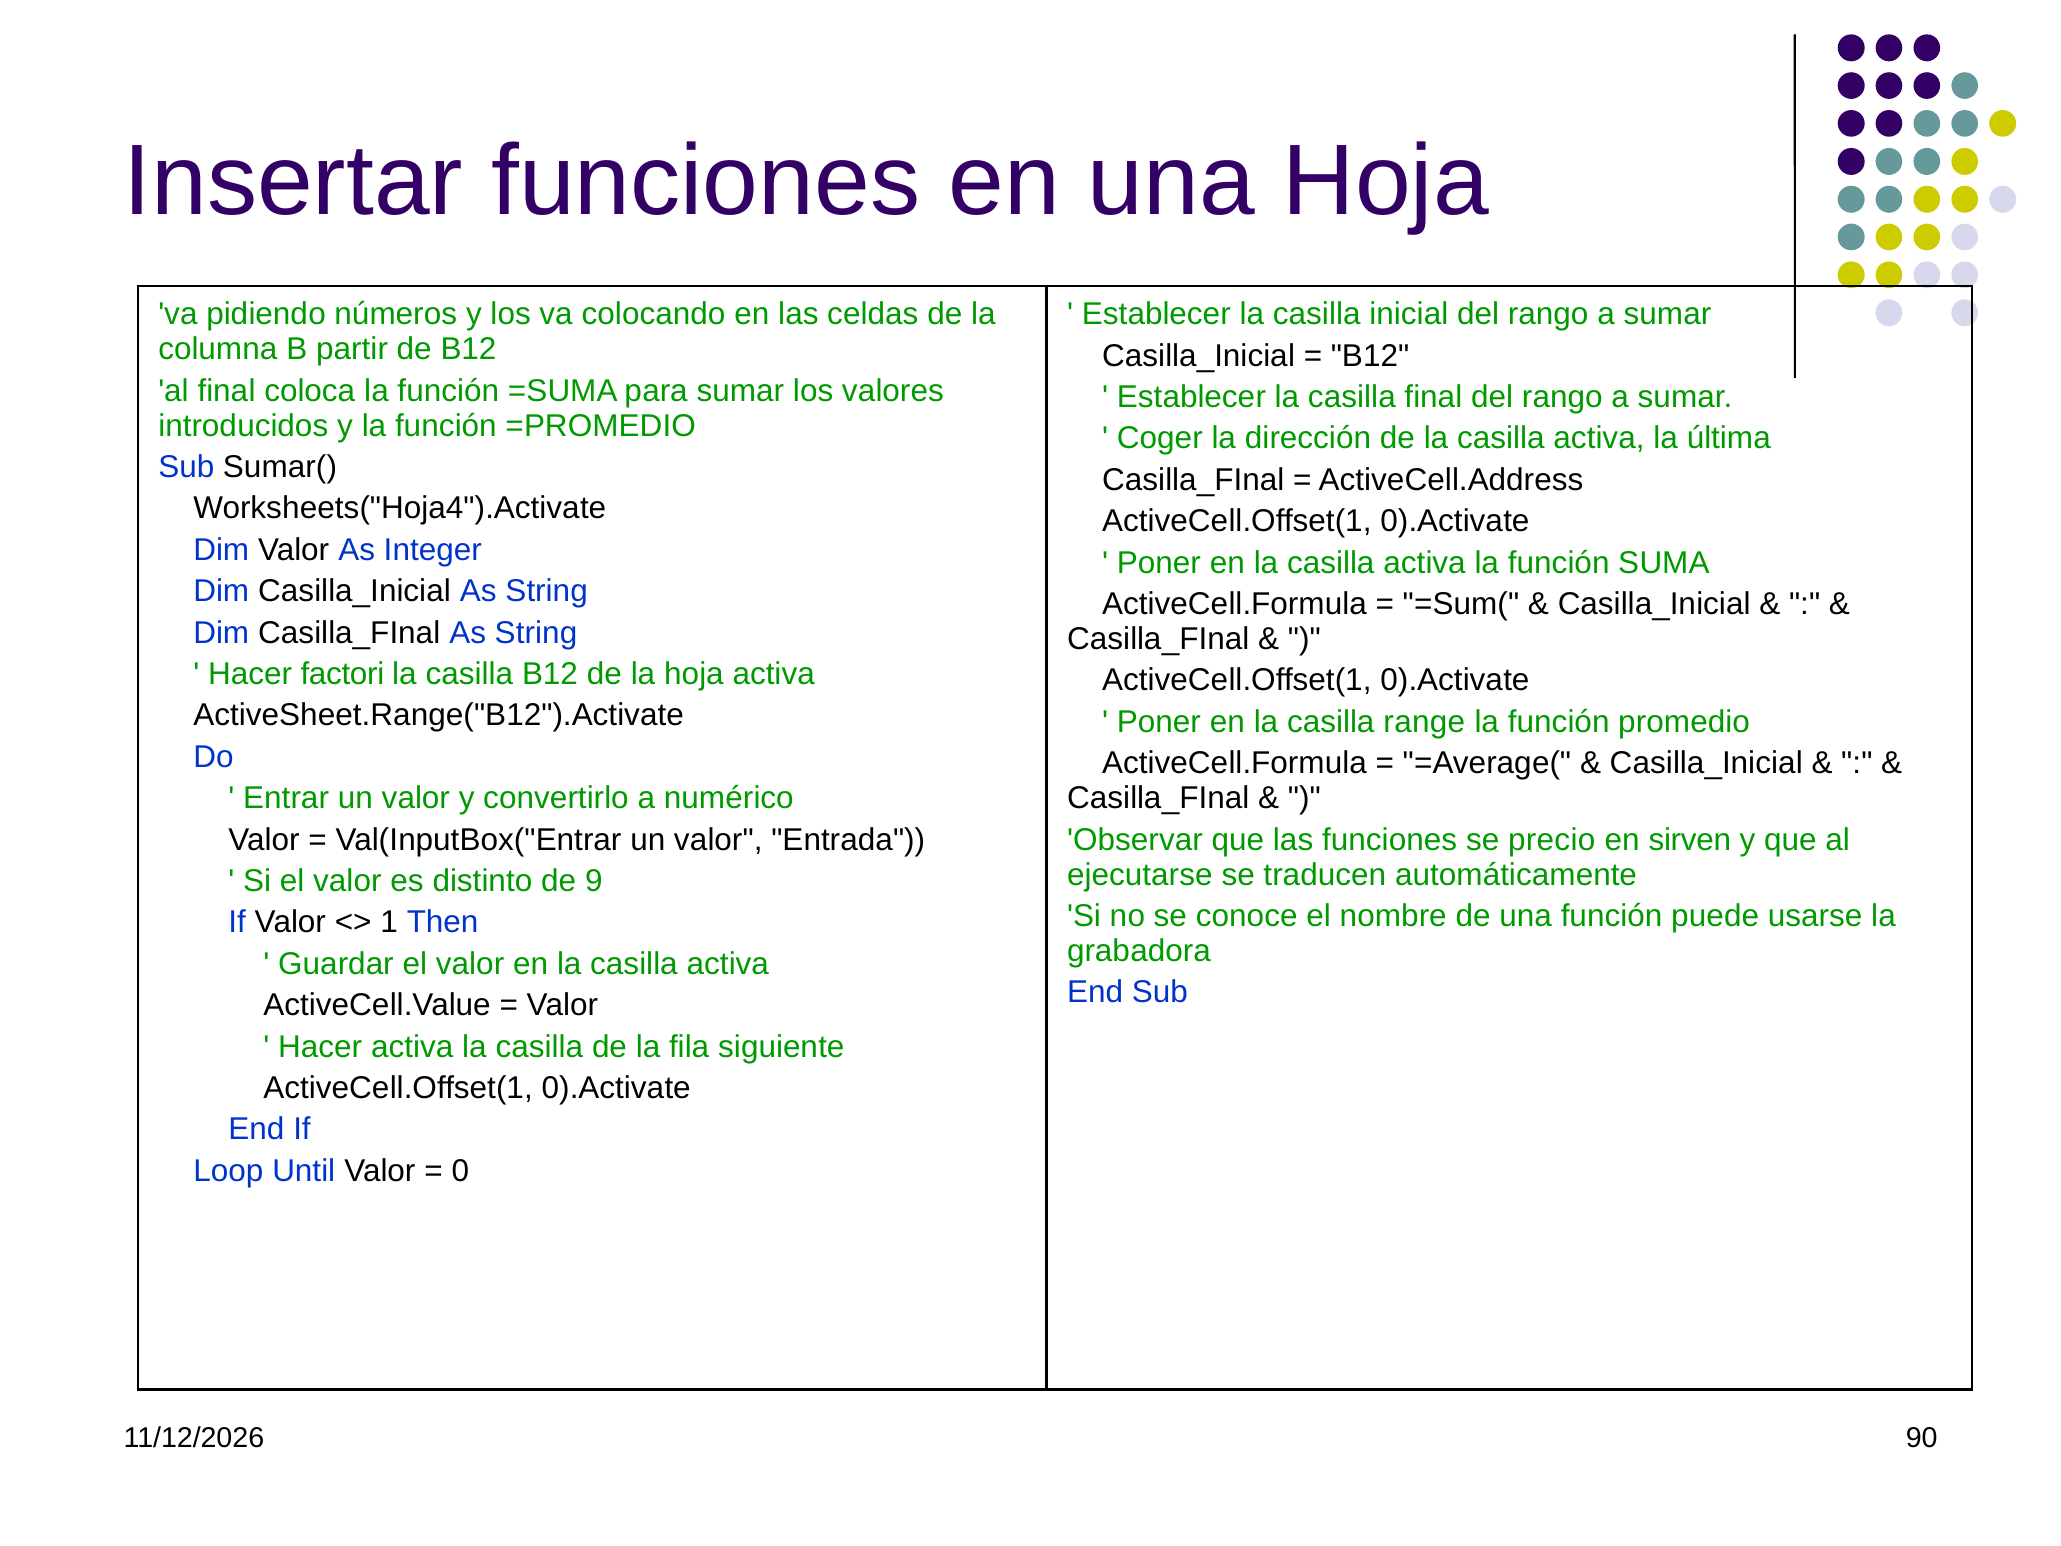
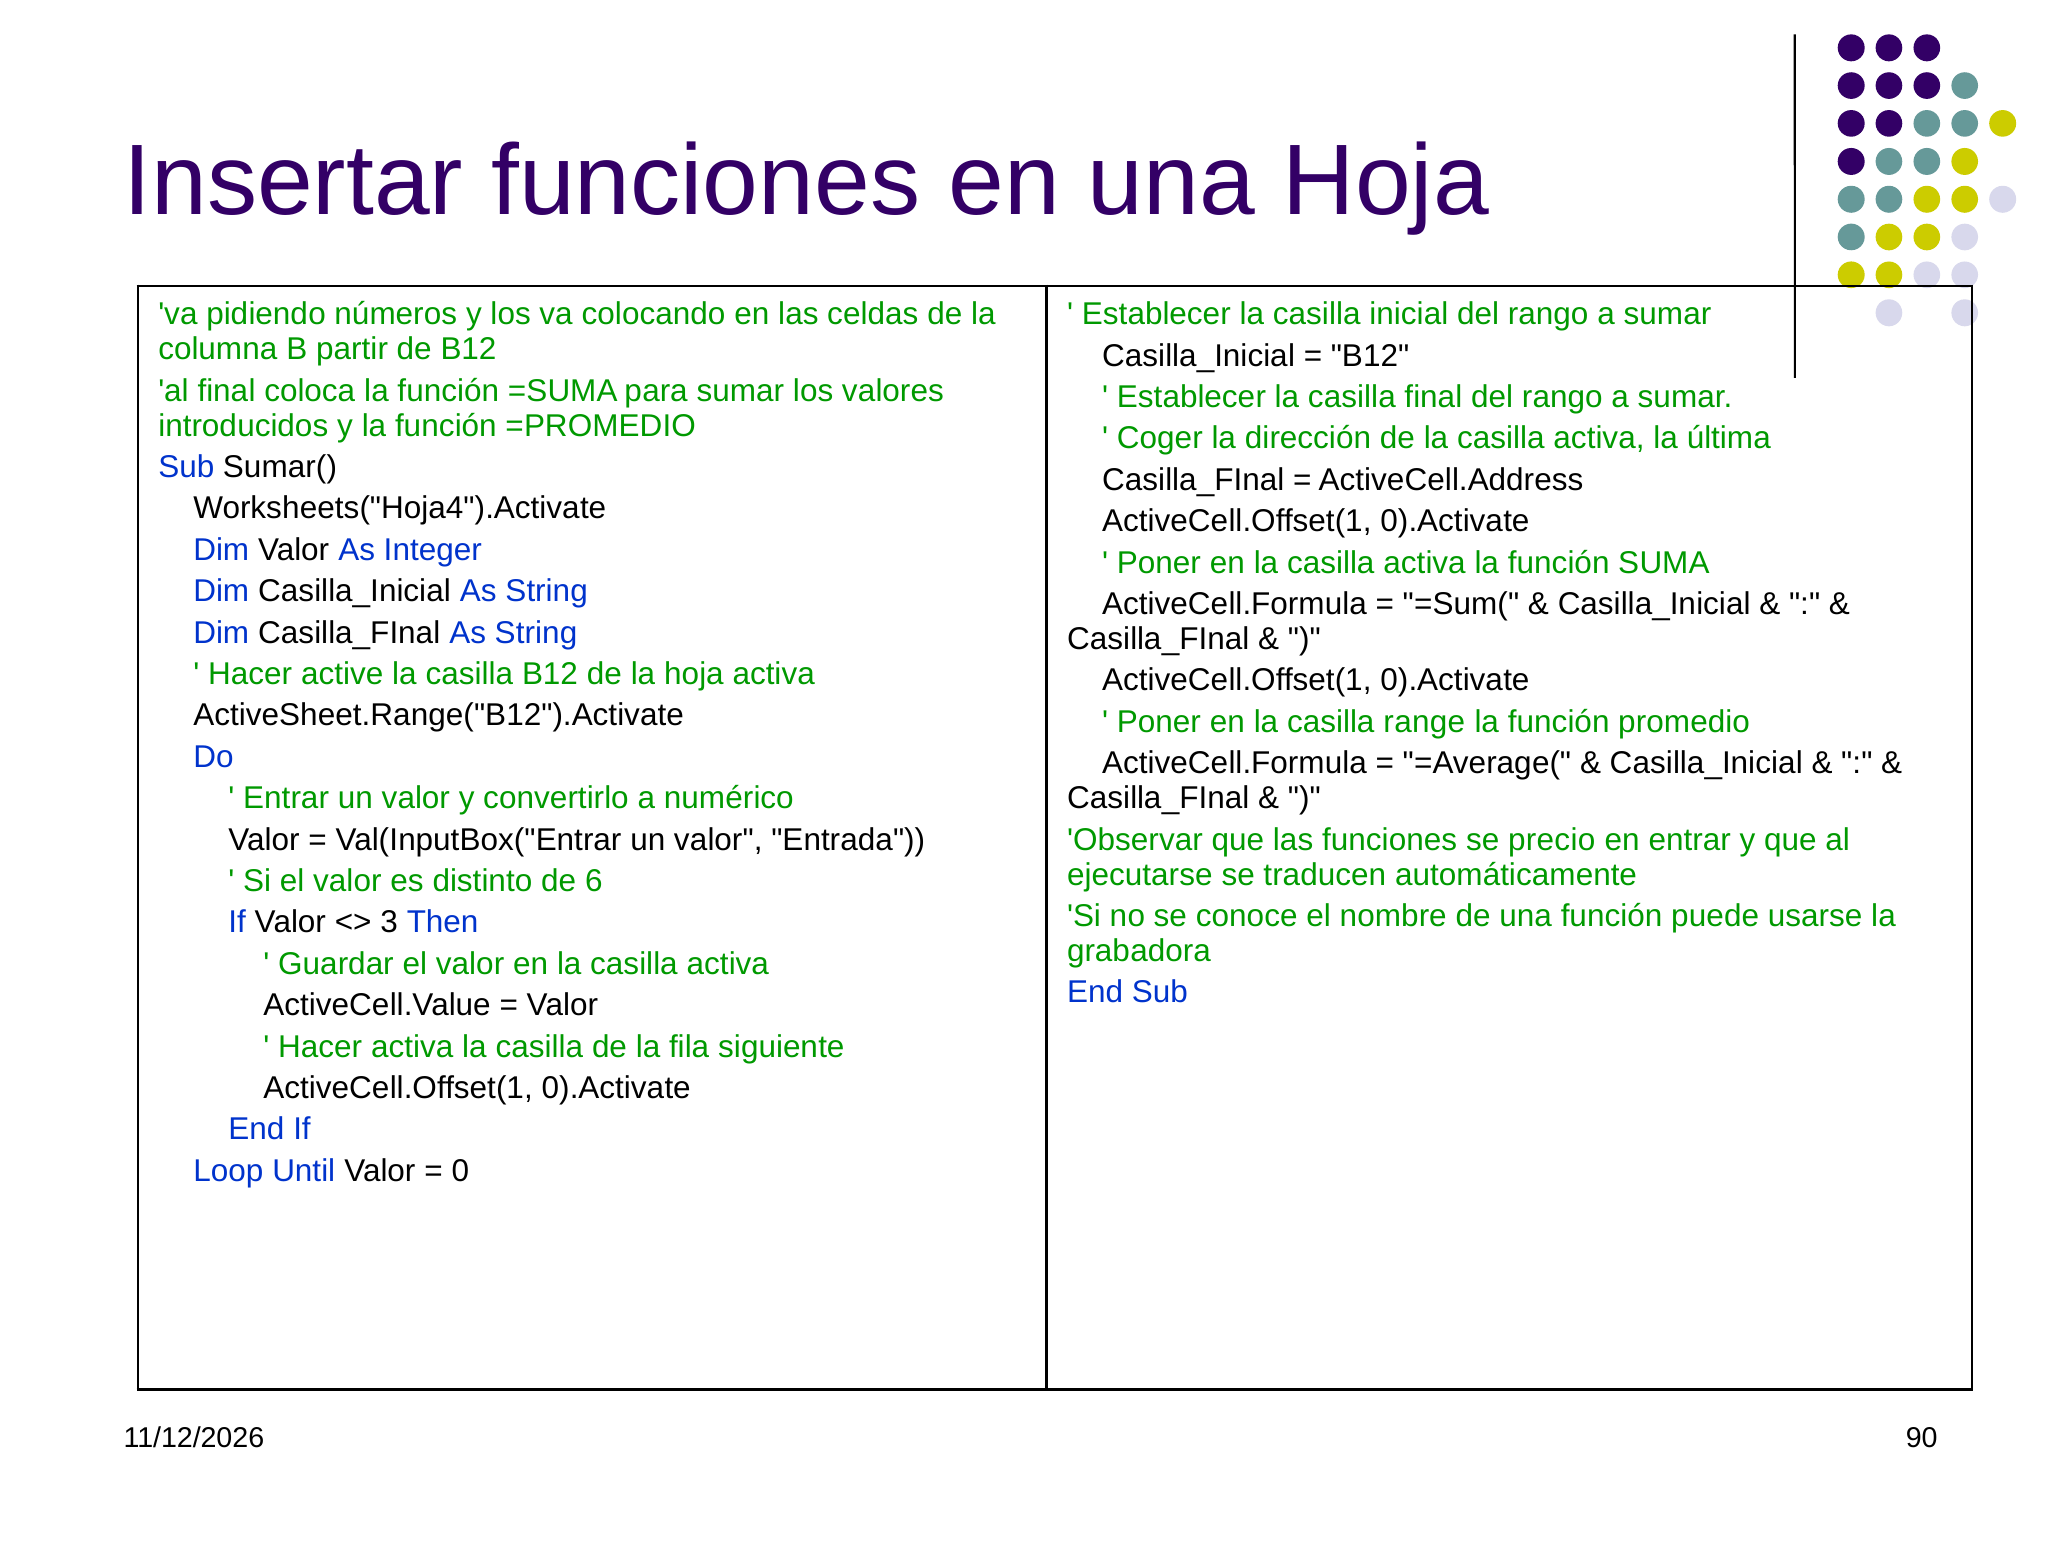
factori: factori -> active
en sirven: sirven -> entrar
9: 9 -> 6
1: 1 -> 3
